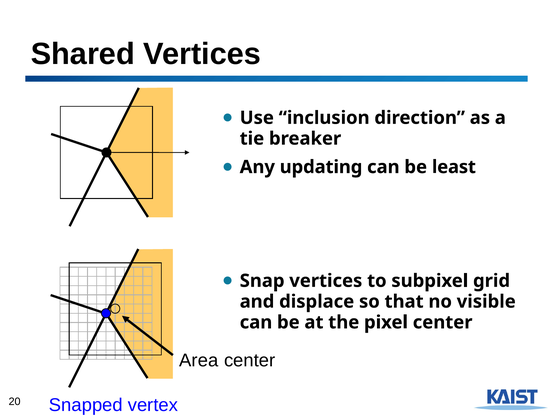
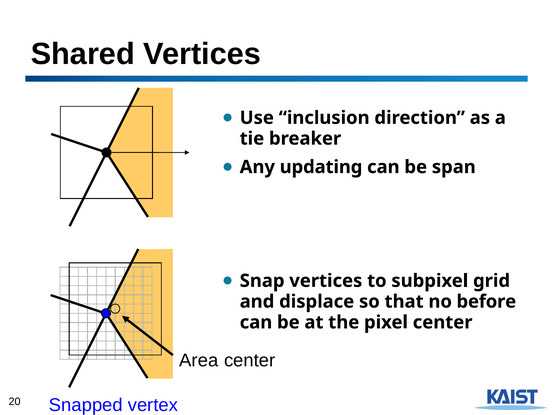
least: least -> span
visible: visible -> before
